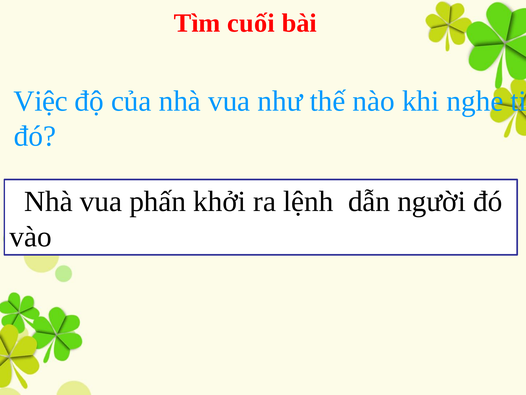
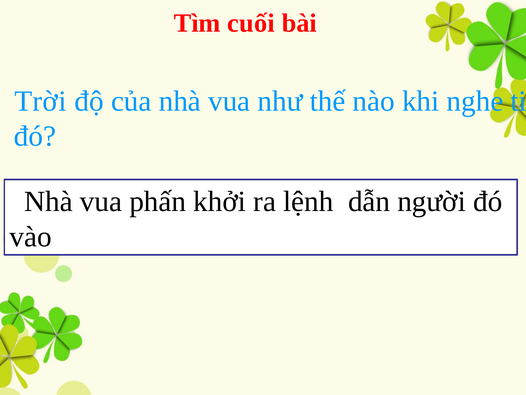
Việc: Việc -> Trời
